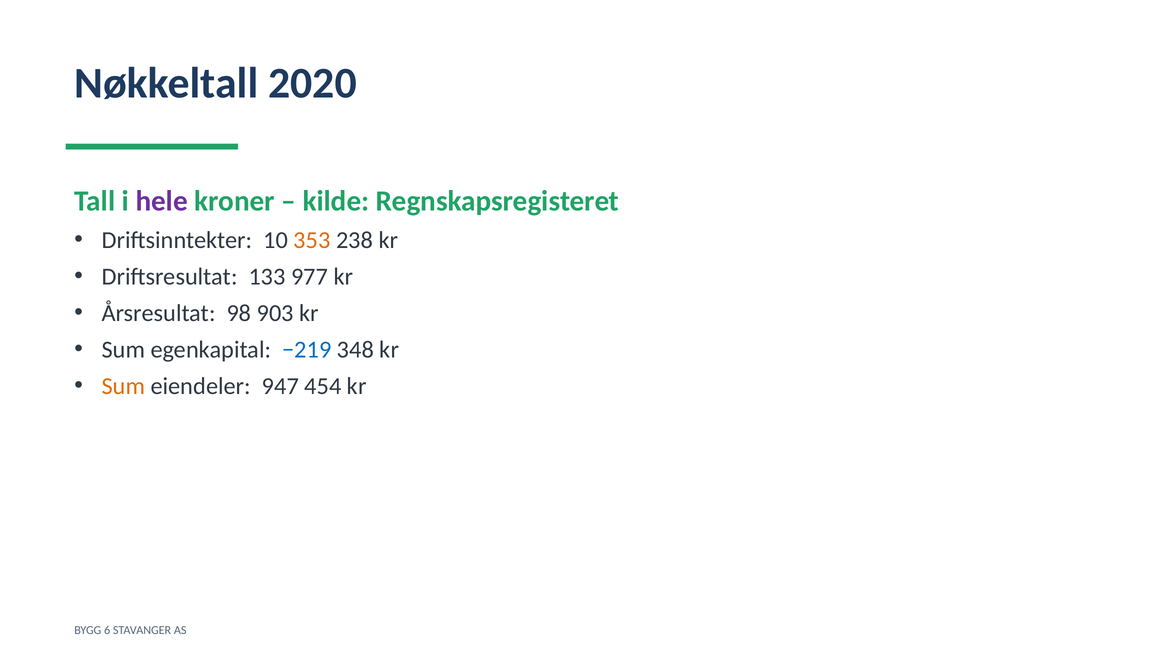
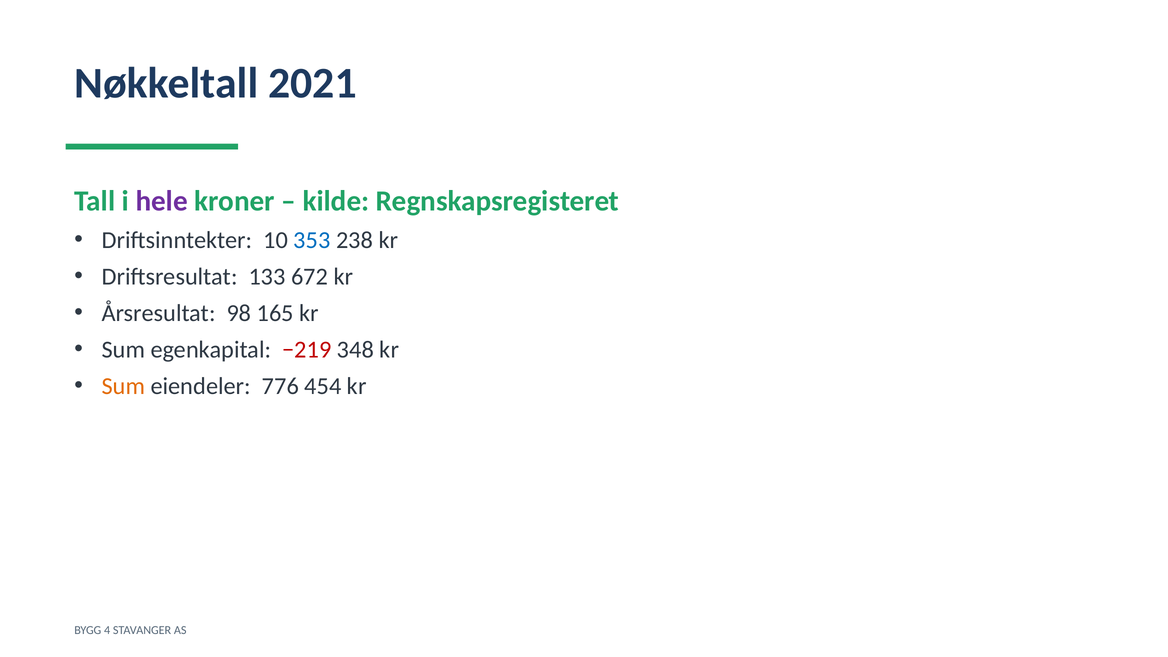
2020: 2020 -> 2021
353 colour: orange -> blue
977: 977 -> 672
903: 903 -> 165
−219 colour: blue -> red
947: 947 -> 776
6: 6 -> 4
